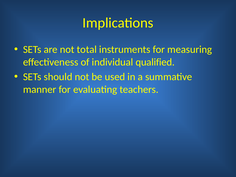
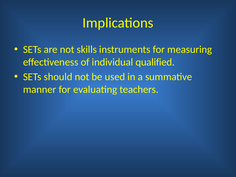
total: total -> skills
